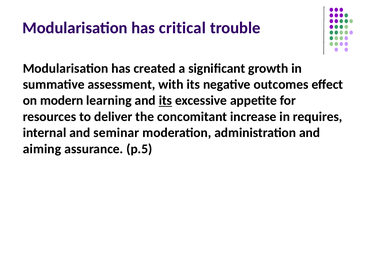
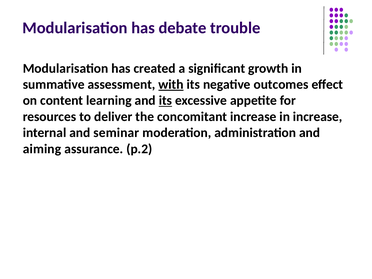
critical: critical -> debate
with underline: none -> present
modern: modern -> content
in requires: requires -> increase
p.5: p.5 -> p.2
